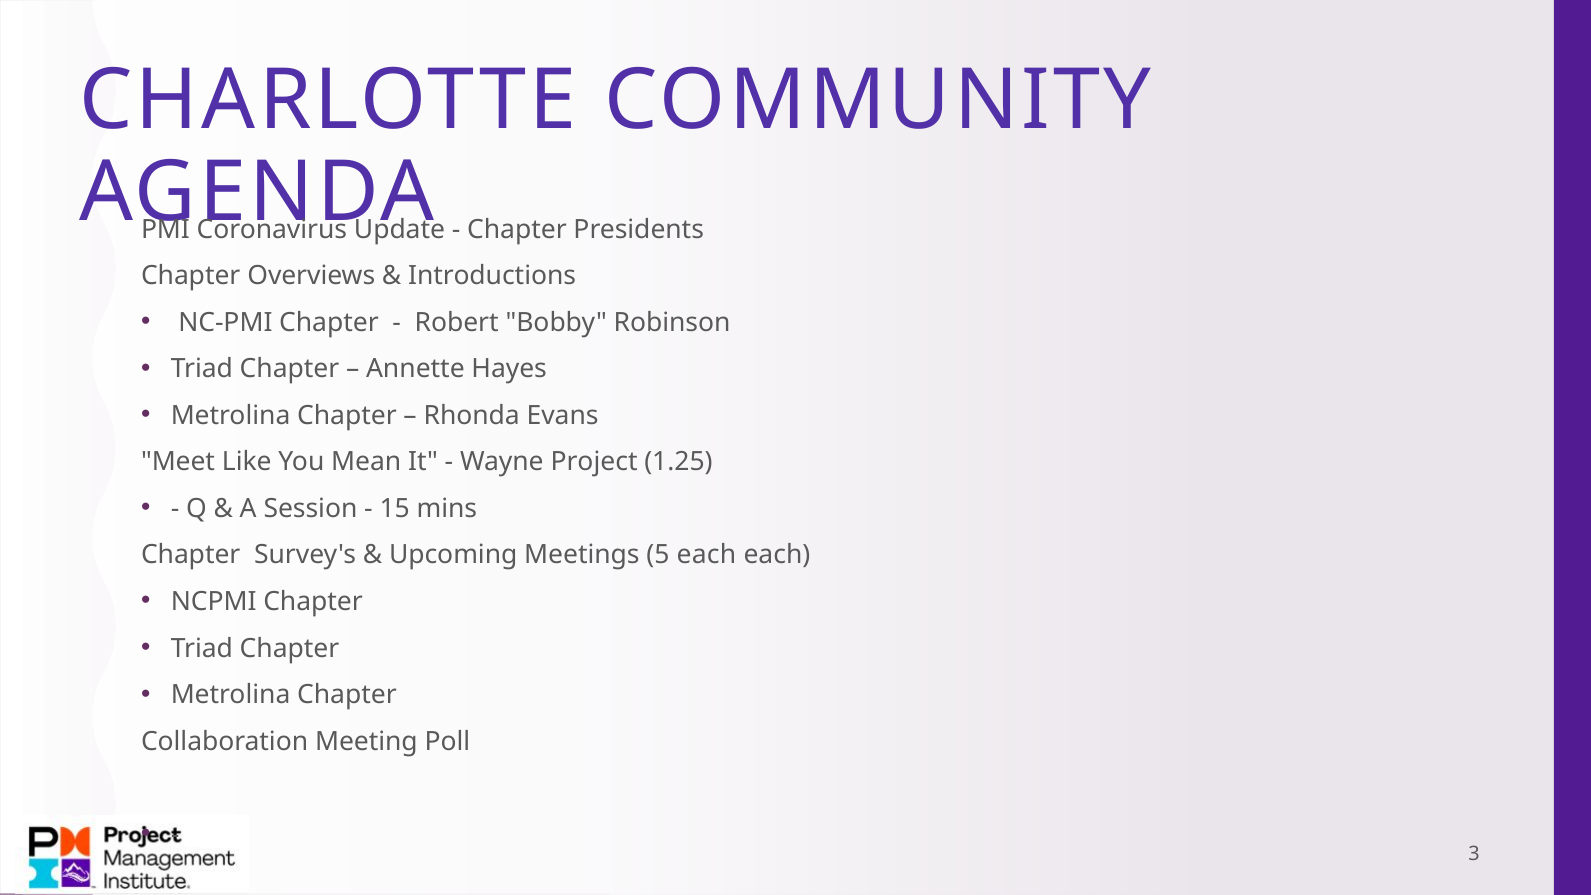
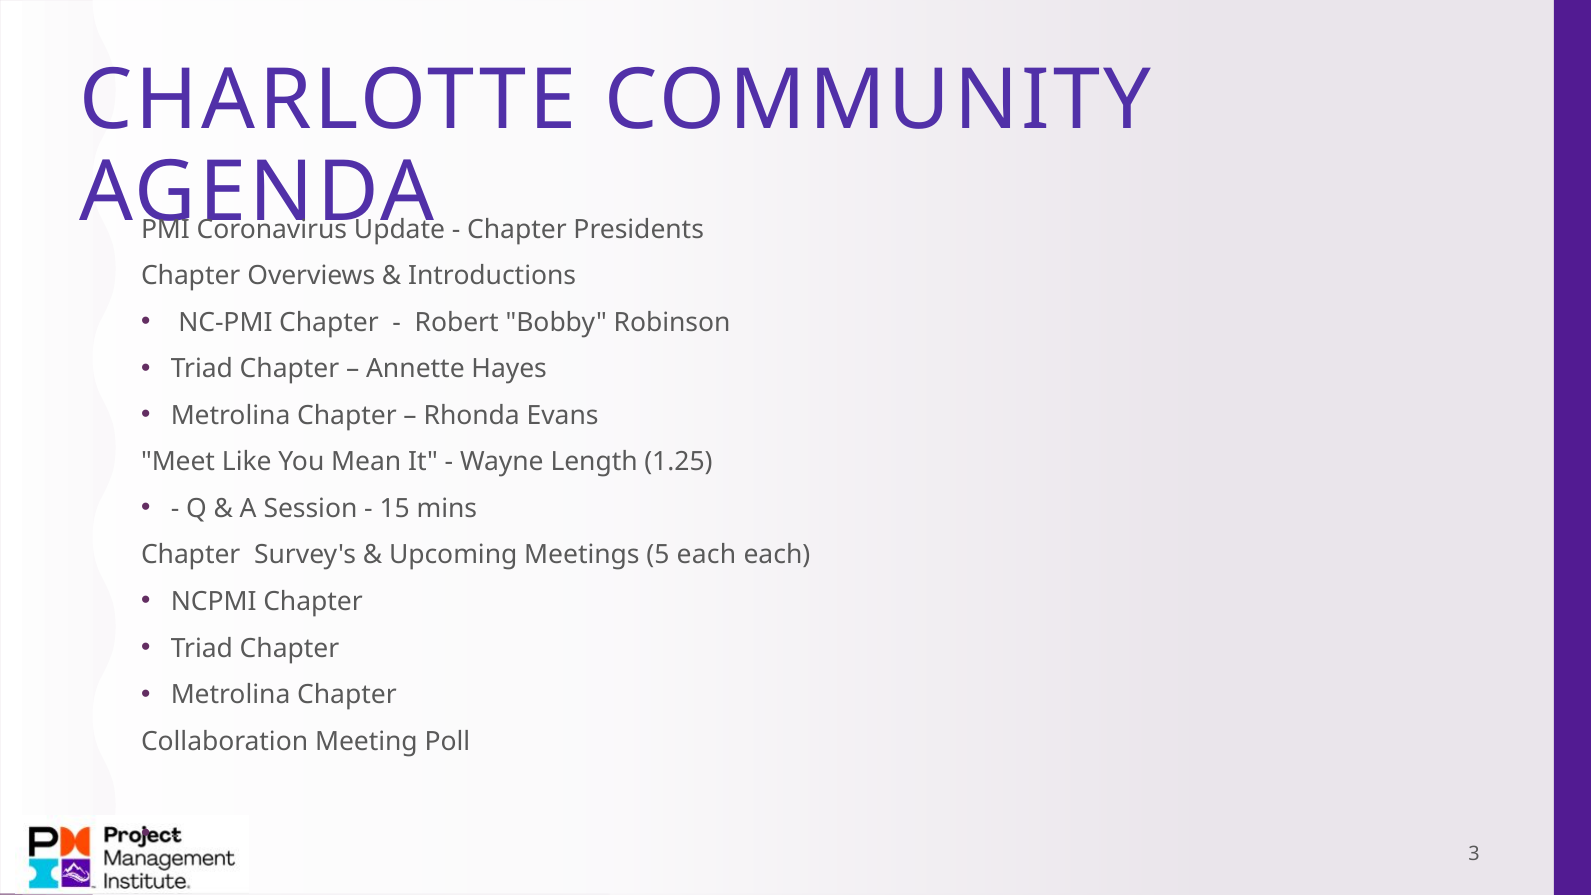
Project: Project -> Length
